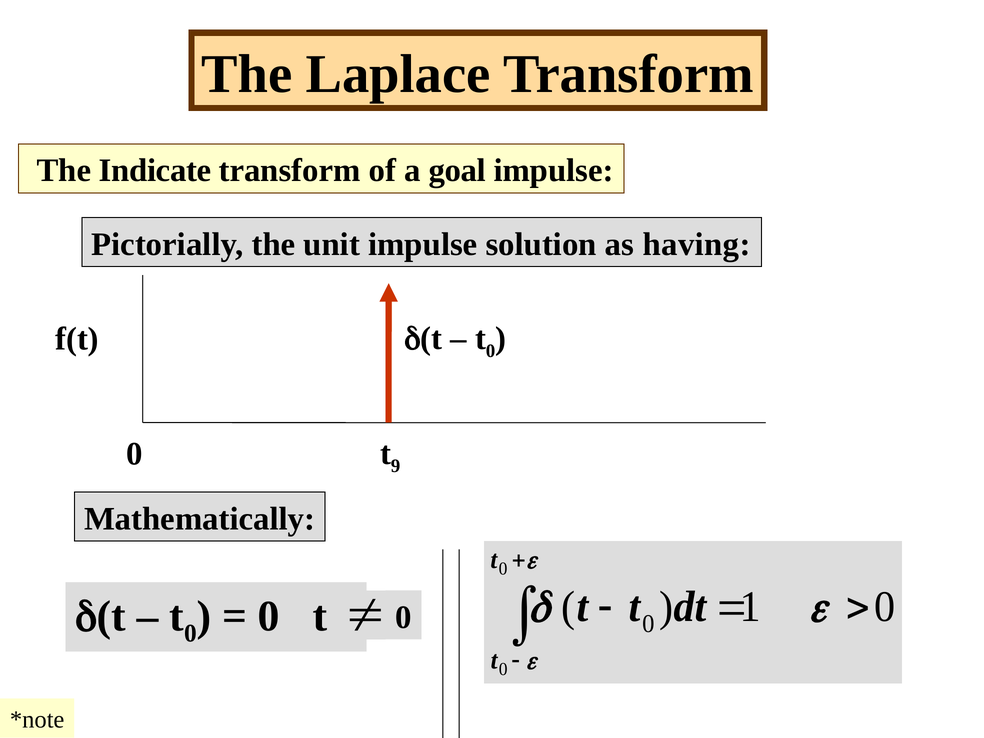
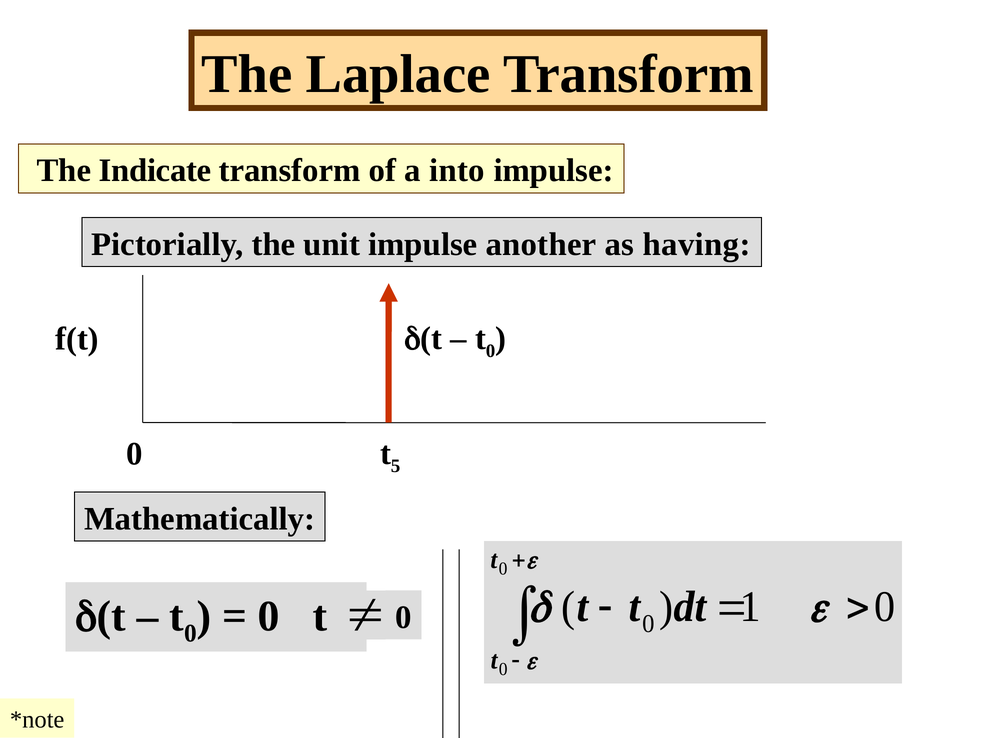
goal: goal -> into
solution: solution -> another
9: 9 -> 5
